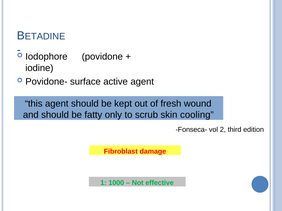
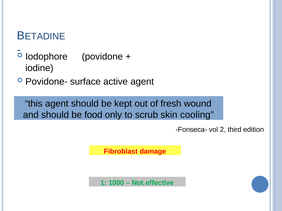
fatty: fatty -> food
